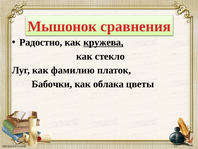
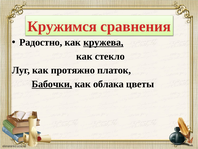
Мышонок: Мышонок -> Кружимся
фамилию: фамилию -> протяжно
Бабочки underline: none -> present
